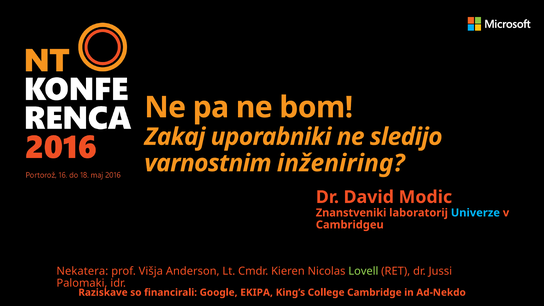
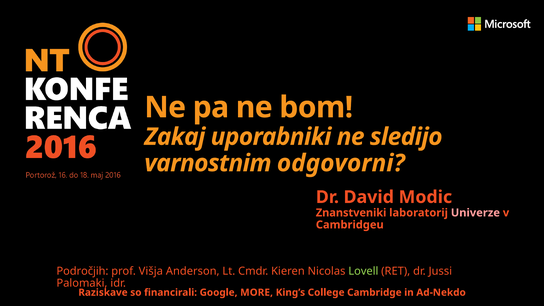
inženiring: inženiring -> odgovorni
Univerze colour: light blue -> pink
Nekatera: Nekatera -> Področjih
EKIPA: EKIPA -> MORE
